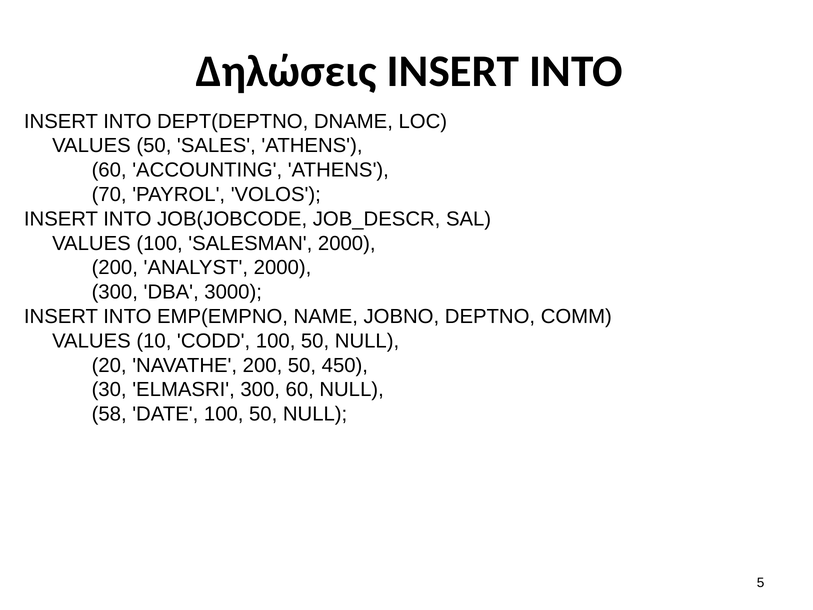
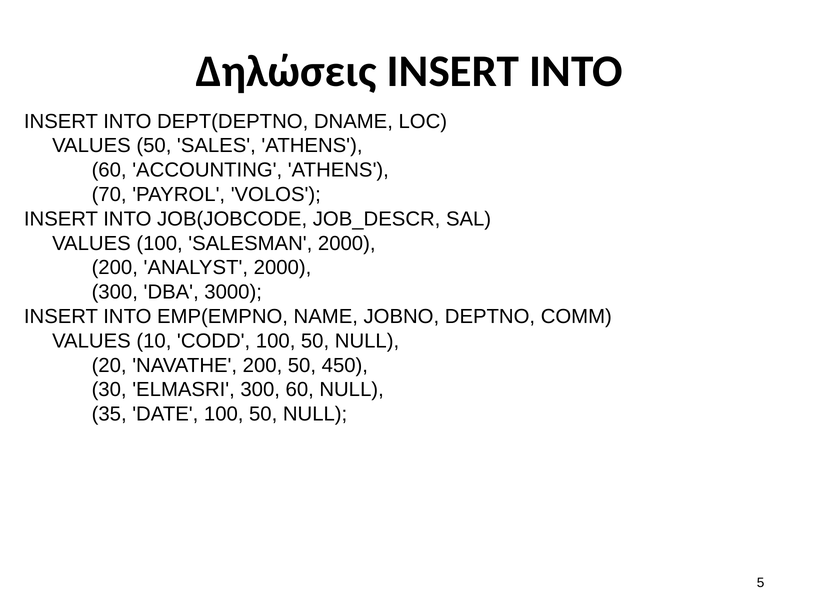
58: 58 -> 35
